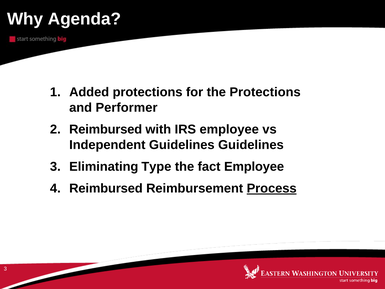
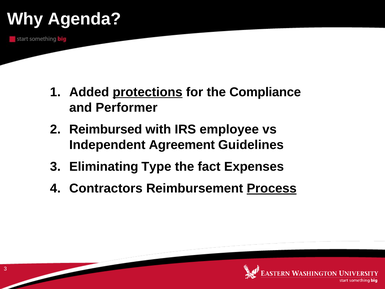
protections at (148, 92) underline: none -> present
the Protections: Protections -> Compliance
Independent Guidelines: Guidelines -> Agreement
fact Employee: Employee -> Expenses
Reimbursed at (106, 188): Reimbursed -> Contractors
